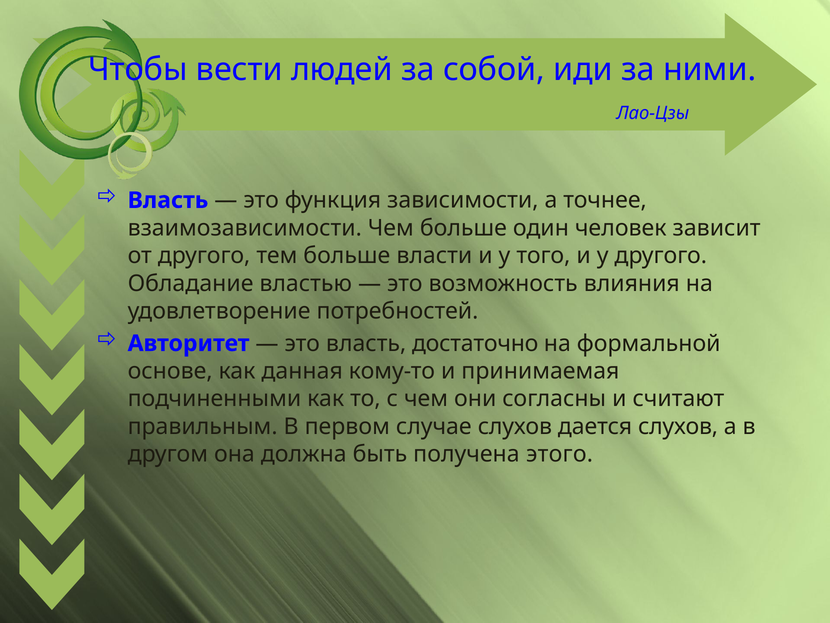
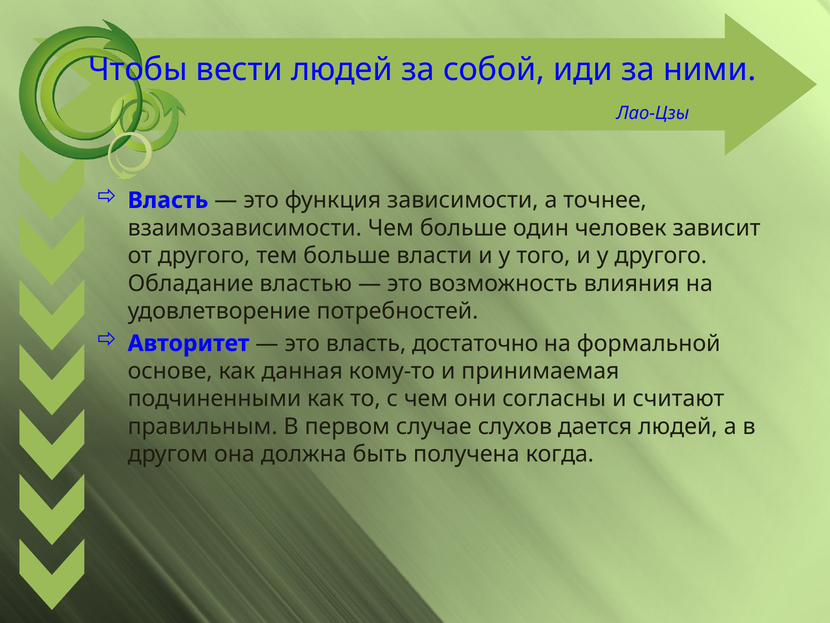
дается слухов: слухов -> людей
этого: этого -> когда
